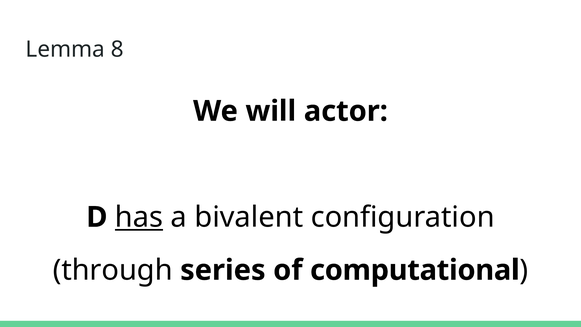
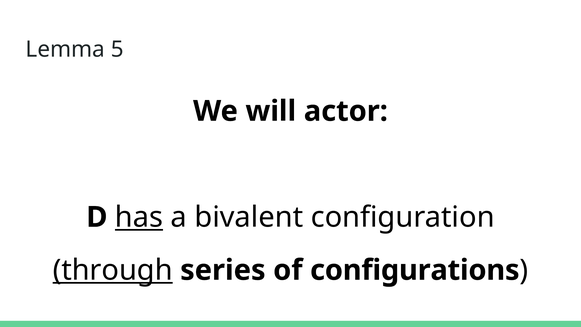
8: 8 -> 5
through underline: none -> present
computational: computational -> configurations
